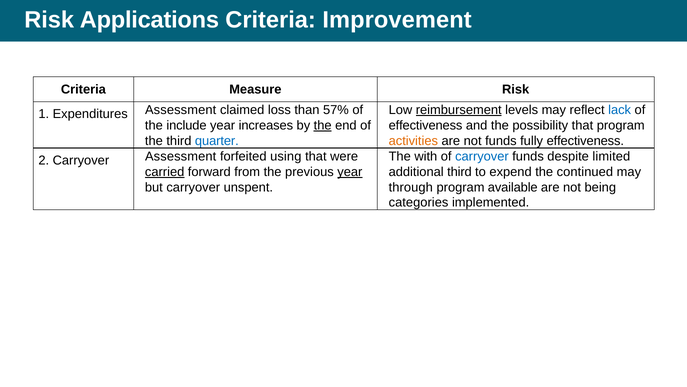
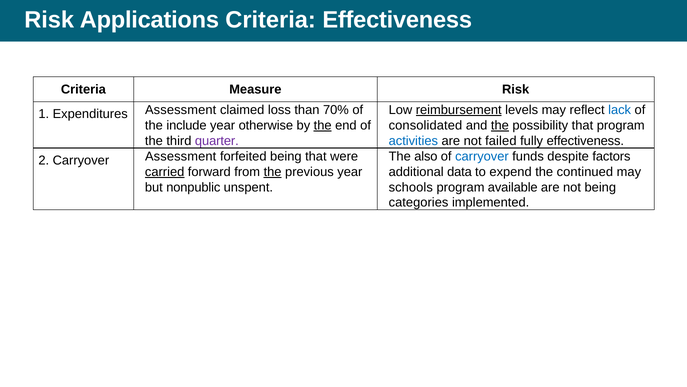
Criteria Improvement: Improvement -> Effectiveness
57%: 57% -> 70%
increases: increases -> otherwise
effectiveness at (426, 125): effectiveness -> consolidated
the at (500, 125) underline: none -> present
quarter colour: blue -> purple
activities colour: orange -> blue
not funds: funds -> failed
with: with -> also
limited: limited -> factors
forfeited using: using -> being
the at (273, 172) underline: none -> present
year at (350, 172) underline: present -> none
additional third: third -> data
but carryover: carryover -> nonpublic
through: through -> schools
